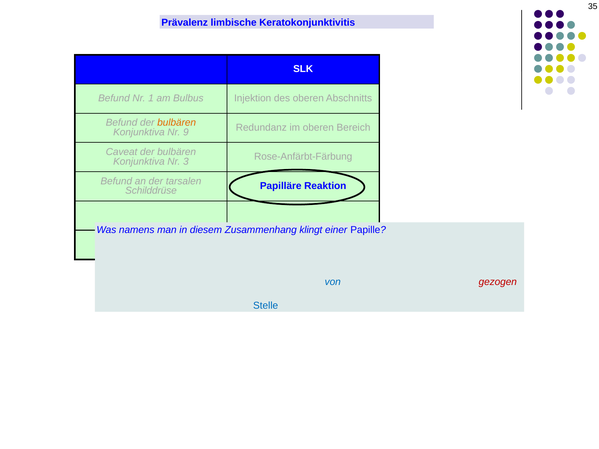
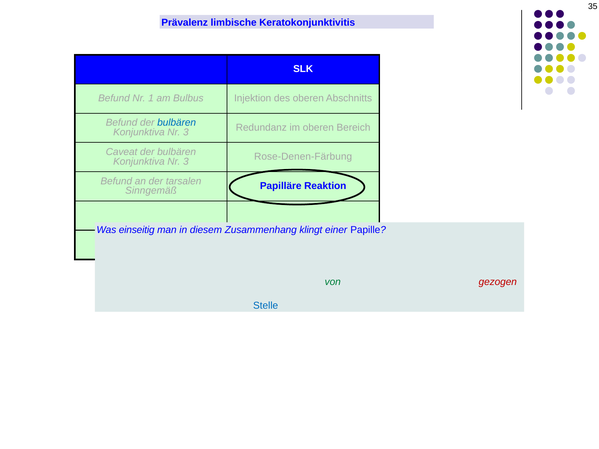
bulbären at (177, 123) colour: orange -> blue
9 at (186, 132): 9 -> 3
Rose-Anfärbt-Färbung: Rose-Anfärbt-Färbung -> Rose-Denen-Färbung
Schilddrüse: Schilddrüse -> Sinngemäß
namens: namens -> einseitig
von colour: blue -> green
